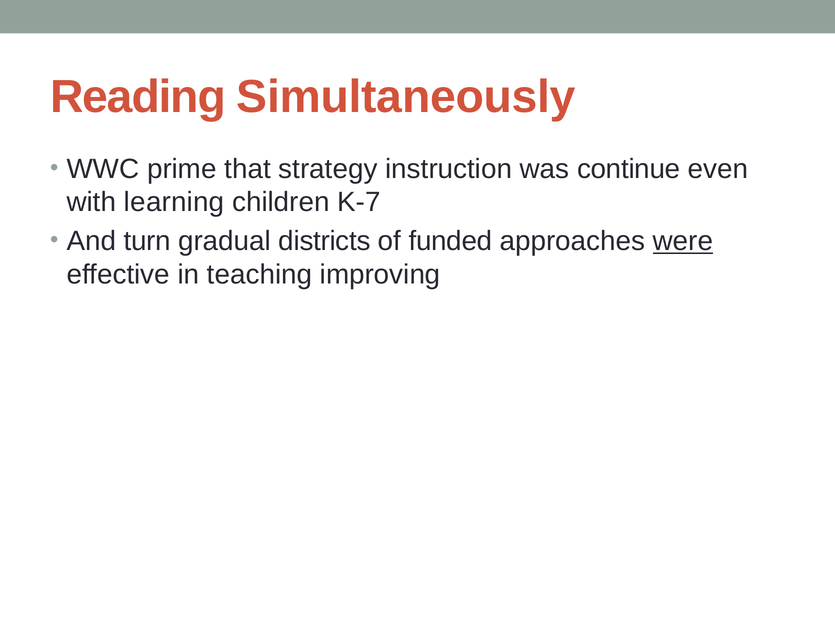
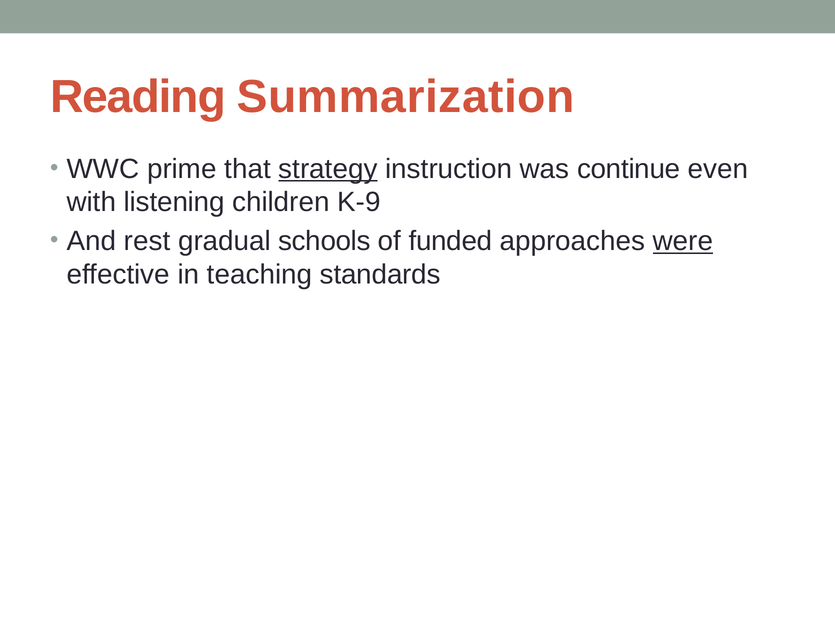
Simultaneously: Simultaneously -> Summarization
strategy underline: none -> present
learning: learning -> listening
K-7: K-7 -> K-9
turn: turn -> rest
districts: districts -> schools
improving: improving -> standards
